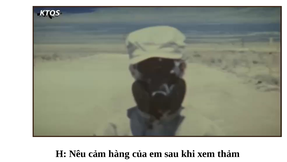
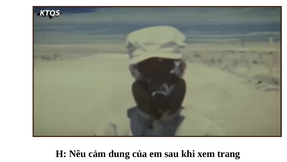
hàng: hàng -> dung
thảm: thảm -> trang
